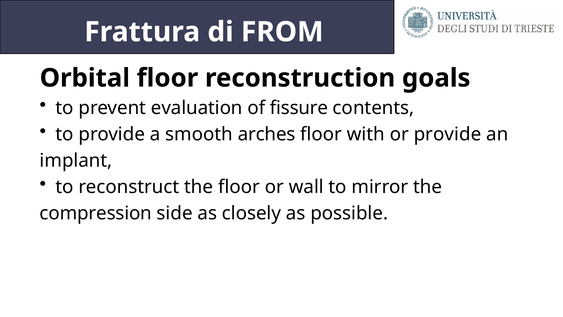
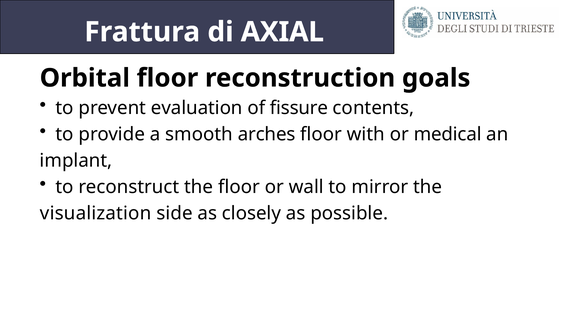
FROM: FROM -> AXIAL
or provide: provide -> medical
compression: compression -> visualization
